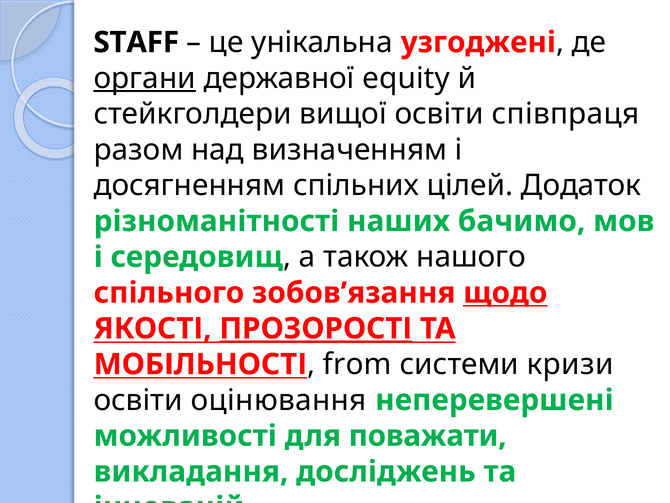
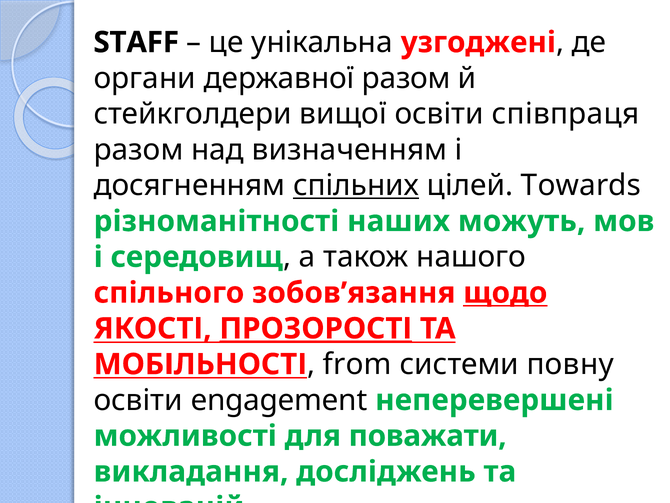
органи underline: present -> none
державної equity: equity -> разом
спільних underline: none -> present
Додаток: Додаток -> Towards
бачимо: бачимо -> можуть
кризи: кризи -> повну
оцінювання: оцінювання -> engagement
